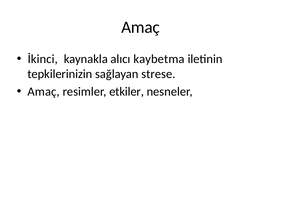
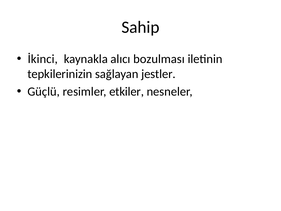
Amaç at (141, 27): Amaç -> Sahip
kaybetma: kaybetma -> bozulması
strese: strese -> jestler
Amaç at (44, 91): Amaç -> Güçlü
